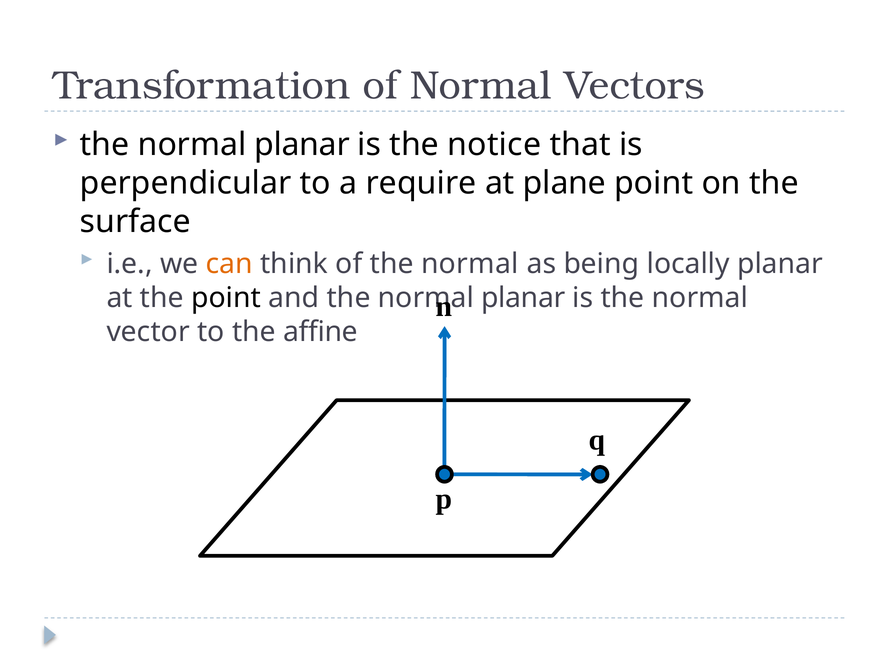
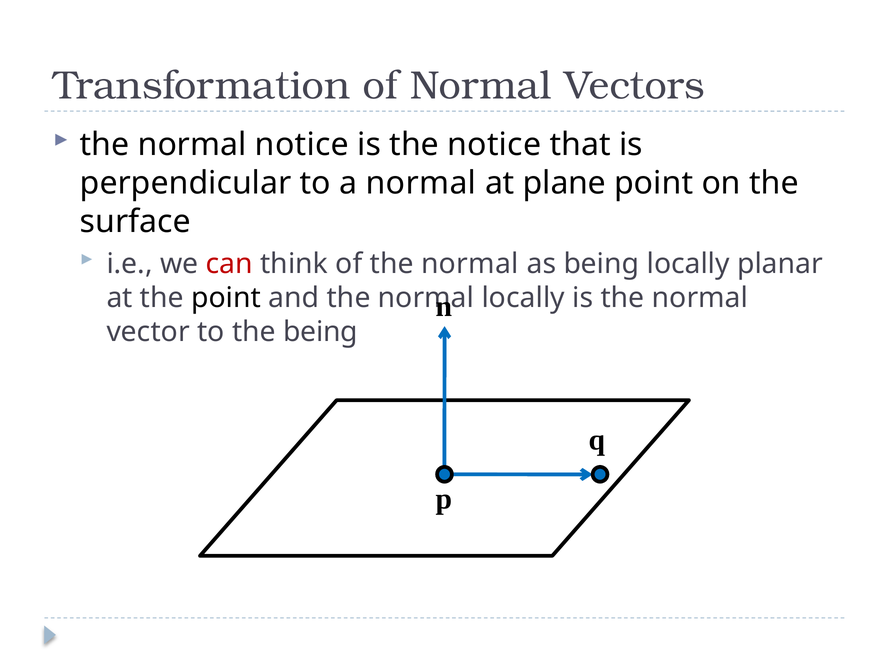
planar at (302, 144): planar -> notice
a require: require -> normal
can colour: orange -> red
planar at (523, 298): planar -> locally
the affine: affine -> being
